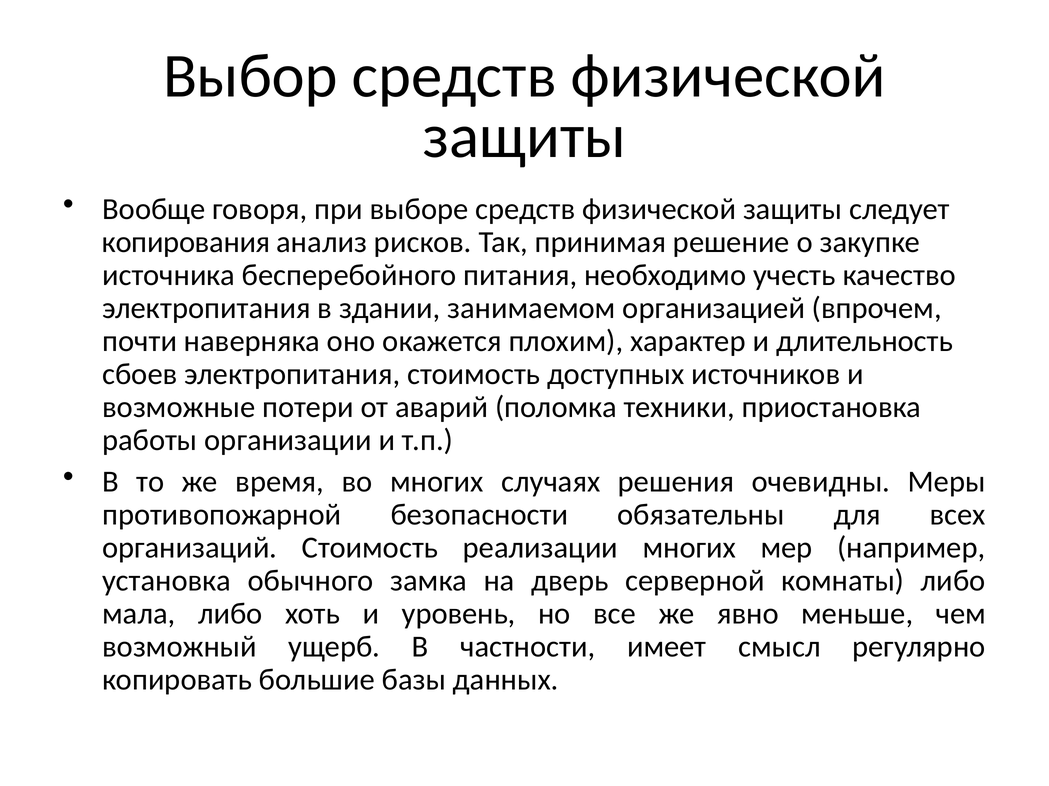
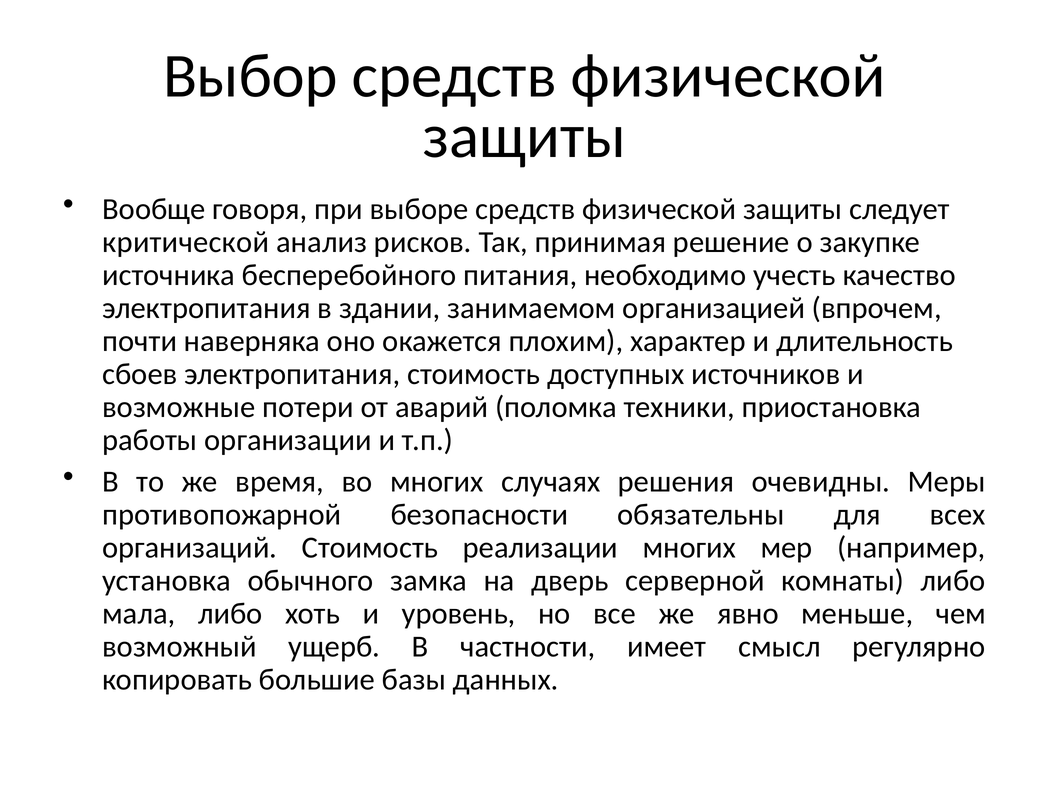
копирования: копирования -> критической
